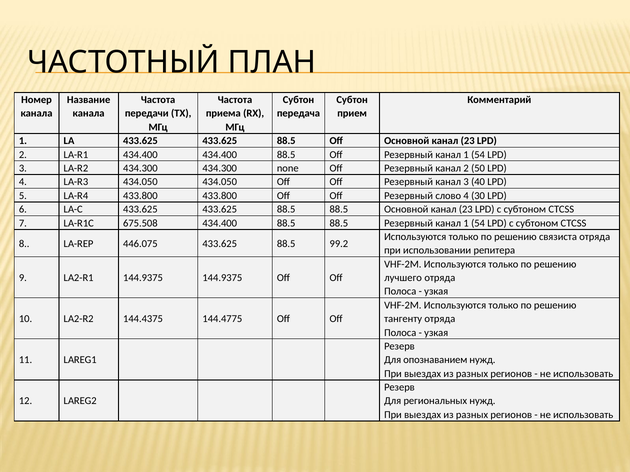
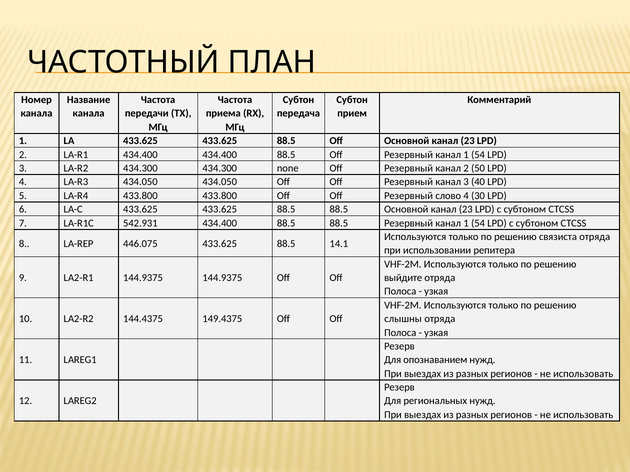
675.508: 675.508 -> 542.931
99.2: 99.2 -> 14.1
лучшего: лучшего -> выйдите
144.4775: 144.4775 -> 149.4375
тангенту: тангенту -> слышны
